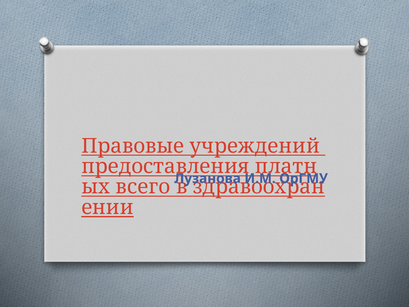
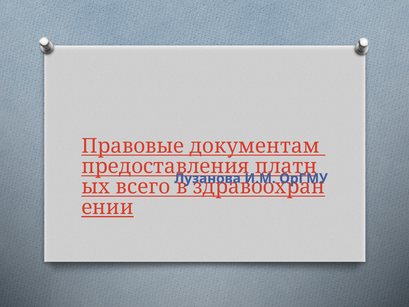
учреждений: учреждений -> документам
